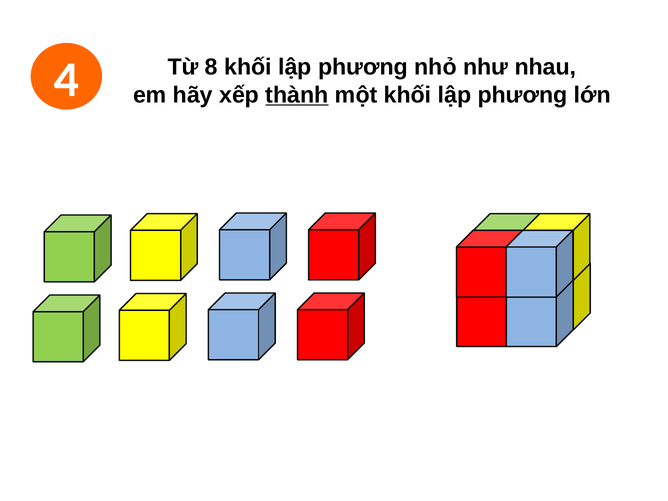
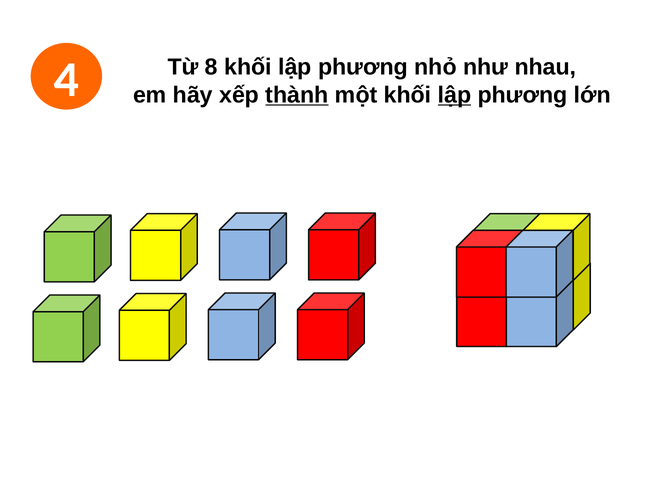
lập at (455, 95) underline: none -> present
